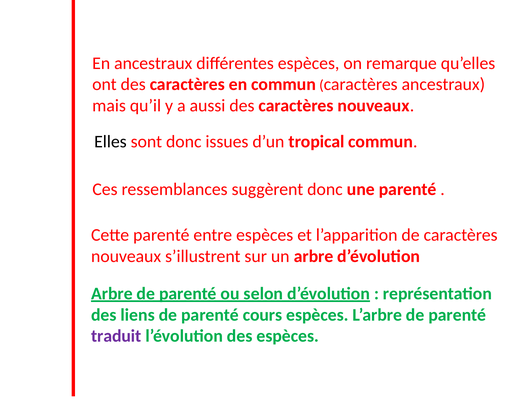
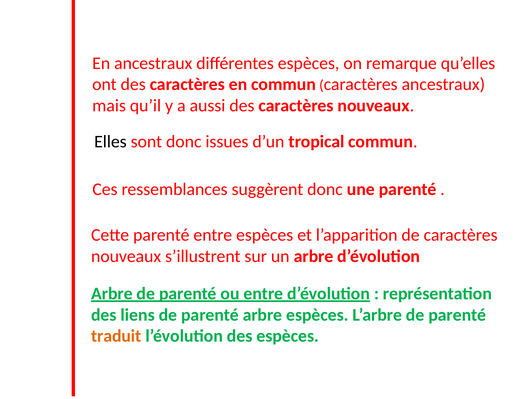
ou selon: selon -> entre
parenté cours: cours -> arbre
traduit colour: purple -> orange
